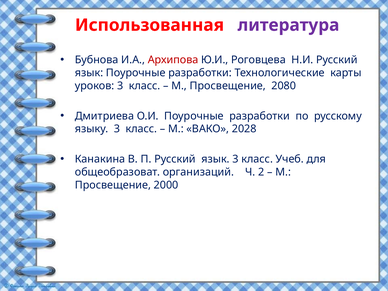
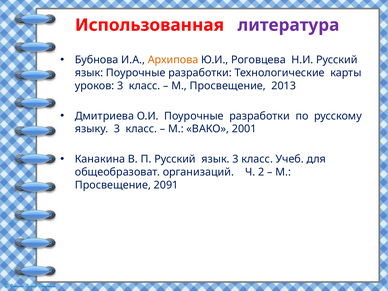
Архипова colour: red -> orange
2080: 2080 -> 2013
2028: 2028 -> 2001
2000: 2000 -> 2091
